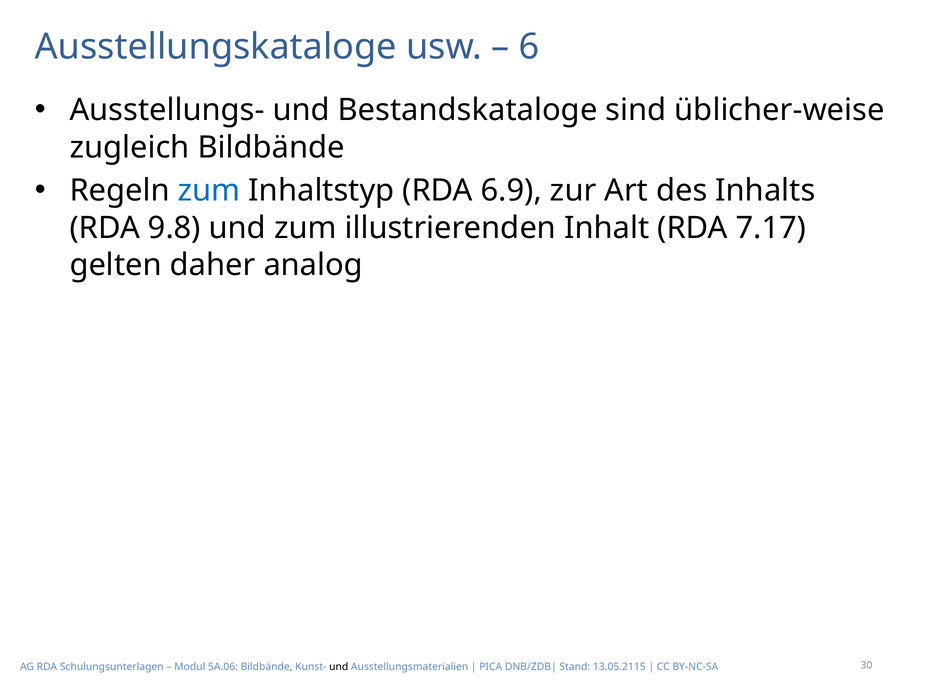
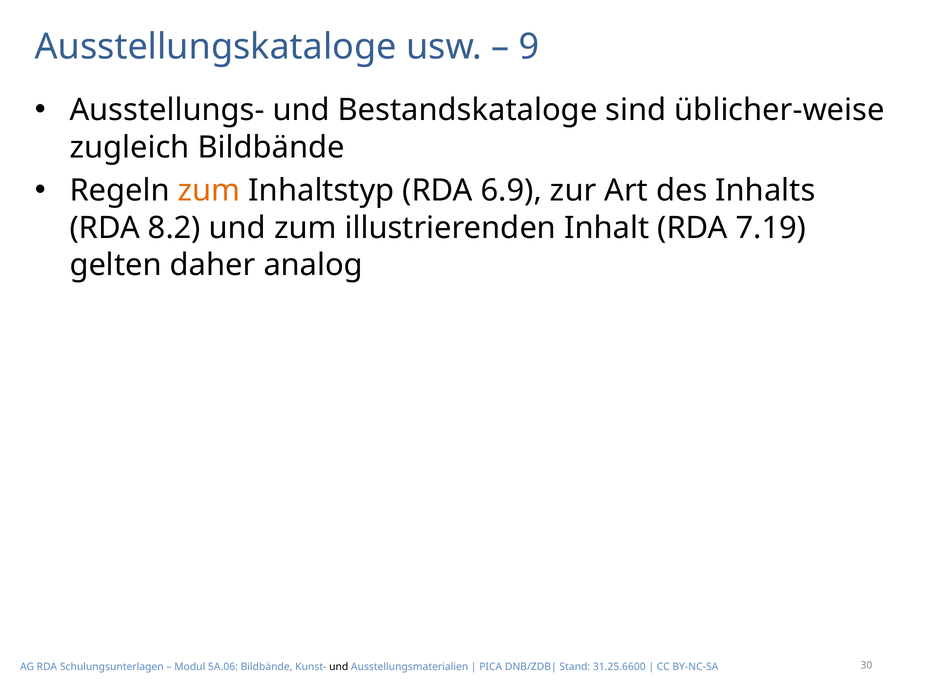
6: 6 -> 9
zum at (209, 191) colour: blue -> orange
9.8: 9.8 -> 8.2
7.17: 7.17 -> 7.19
13.05.2115: 13.05.2115 -> 31.25.6600
